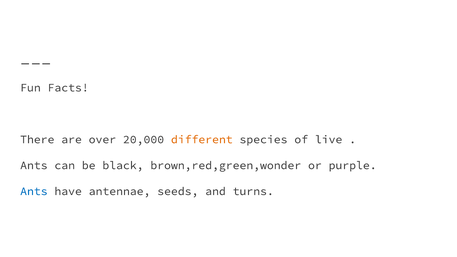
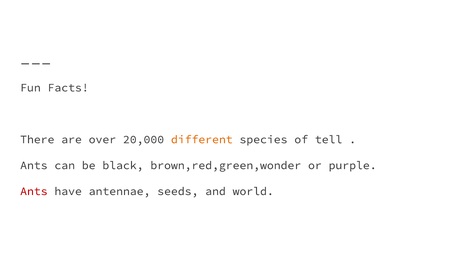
live: live -> tell
Ants at (34, 191) colour: blue -> red
turns: turns -> world
